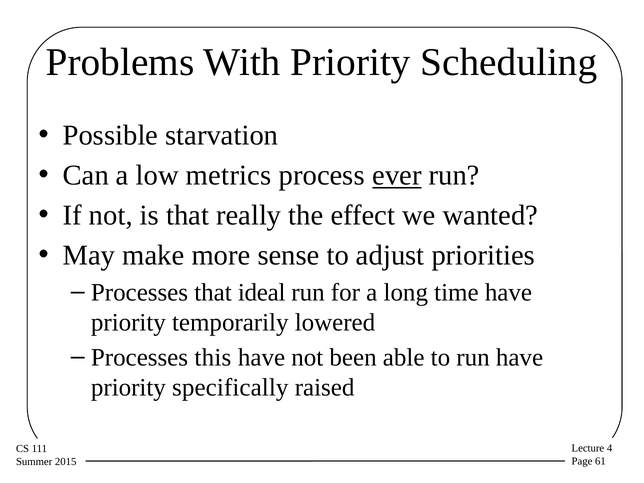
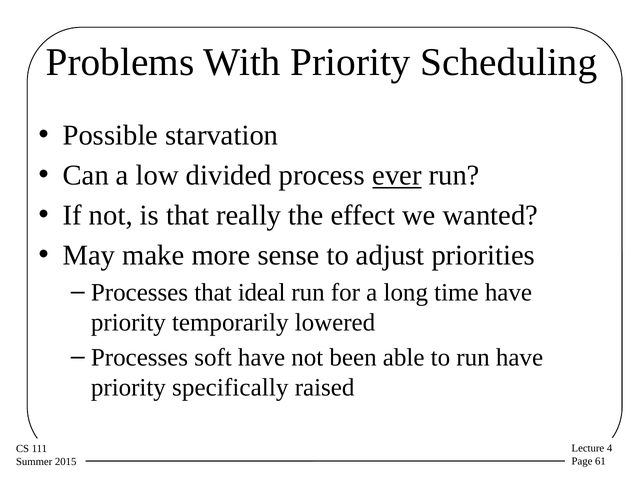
metrics: metrics -> divided
this: this -> soft
